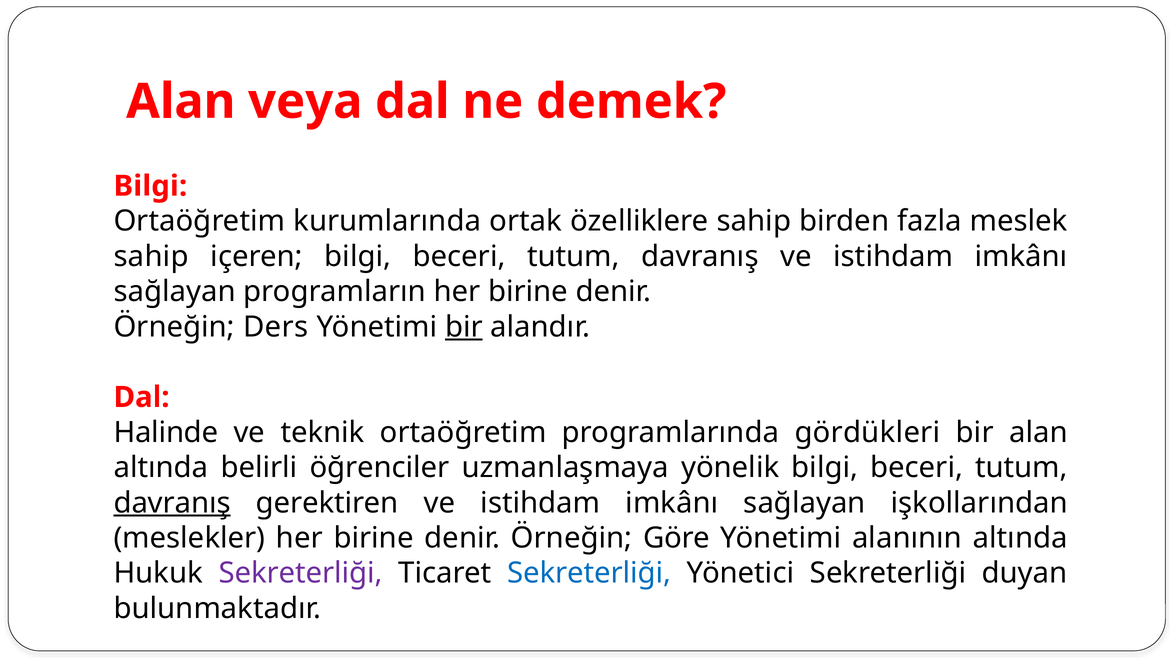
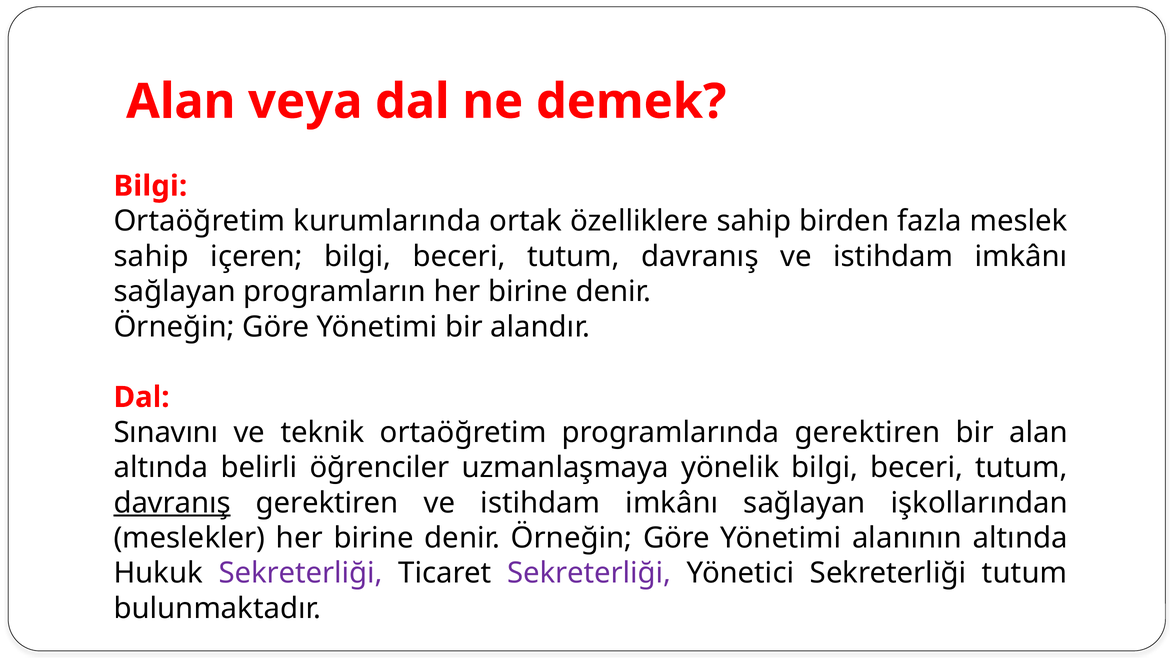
Ders at (276, 327): Ders -> Göre
bir at (464, 327) underline: present -> none
Halinde: Halinde -> Sınavını
programlarında gördükleri: gördükleri -> gerektiren
Sekreterliği at (589, 574) colour: blue -> purple
Sekreterliği duyan: duyan -> tutum
